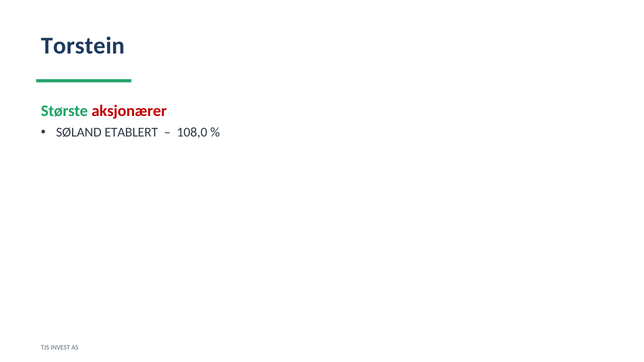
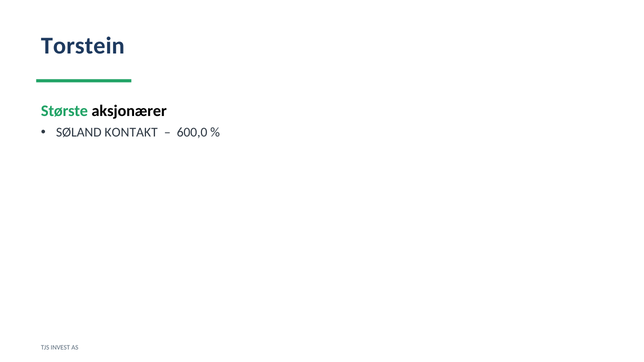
aksjonærer colour: red -> black
ETABLERT: ETABLERT -> KONTAKT
108,0: 108,0 -> 600,0
